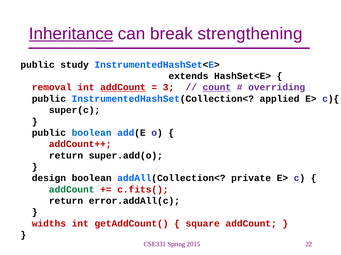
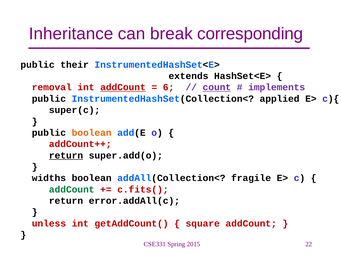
Inheritance underline: present -> none
strengthening: strengthening -> corresponding
study: study -> their
3: 3 -> 6
overriding: overriding -> implements
boolean at (92, 133) colour: blue -> orange
return at (66, 156) underline: none -> present
design: design -> widths
private: private -> fragile
widths: widths -> unless
